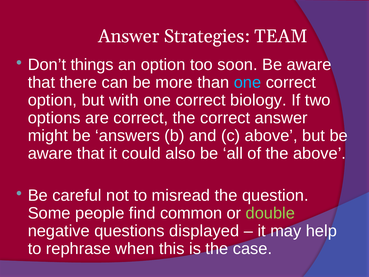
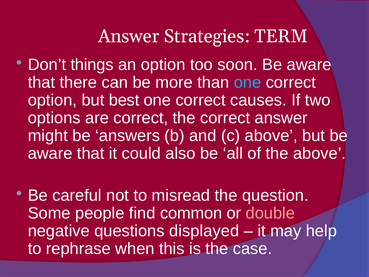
TEAM: TEAM -> TERM
with: with -> best
biology: biology -> causes
double colour: light green -> pink
